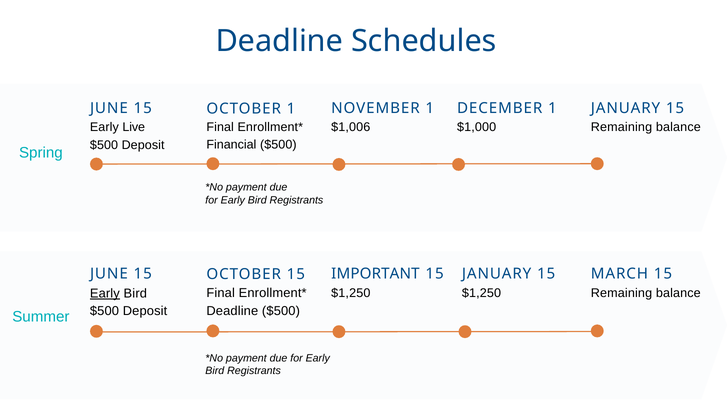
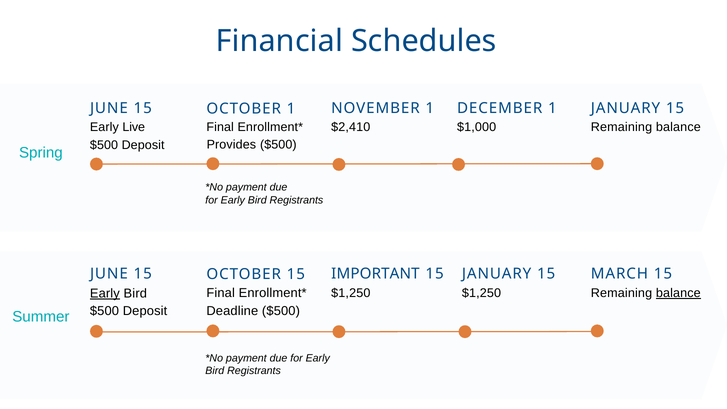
Deadline at (279, 41): Deadline -> Financial
$1,006: $1,006 -> $2,410
Financial: Financial -> Provides
balance at (678, 293) underline: none -> present
